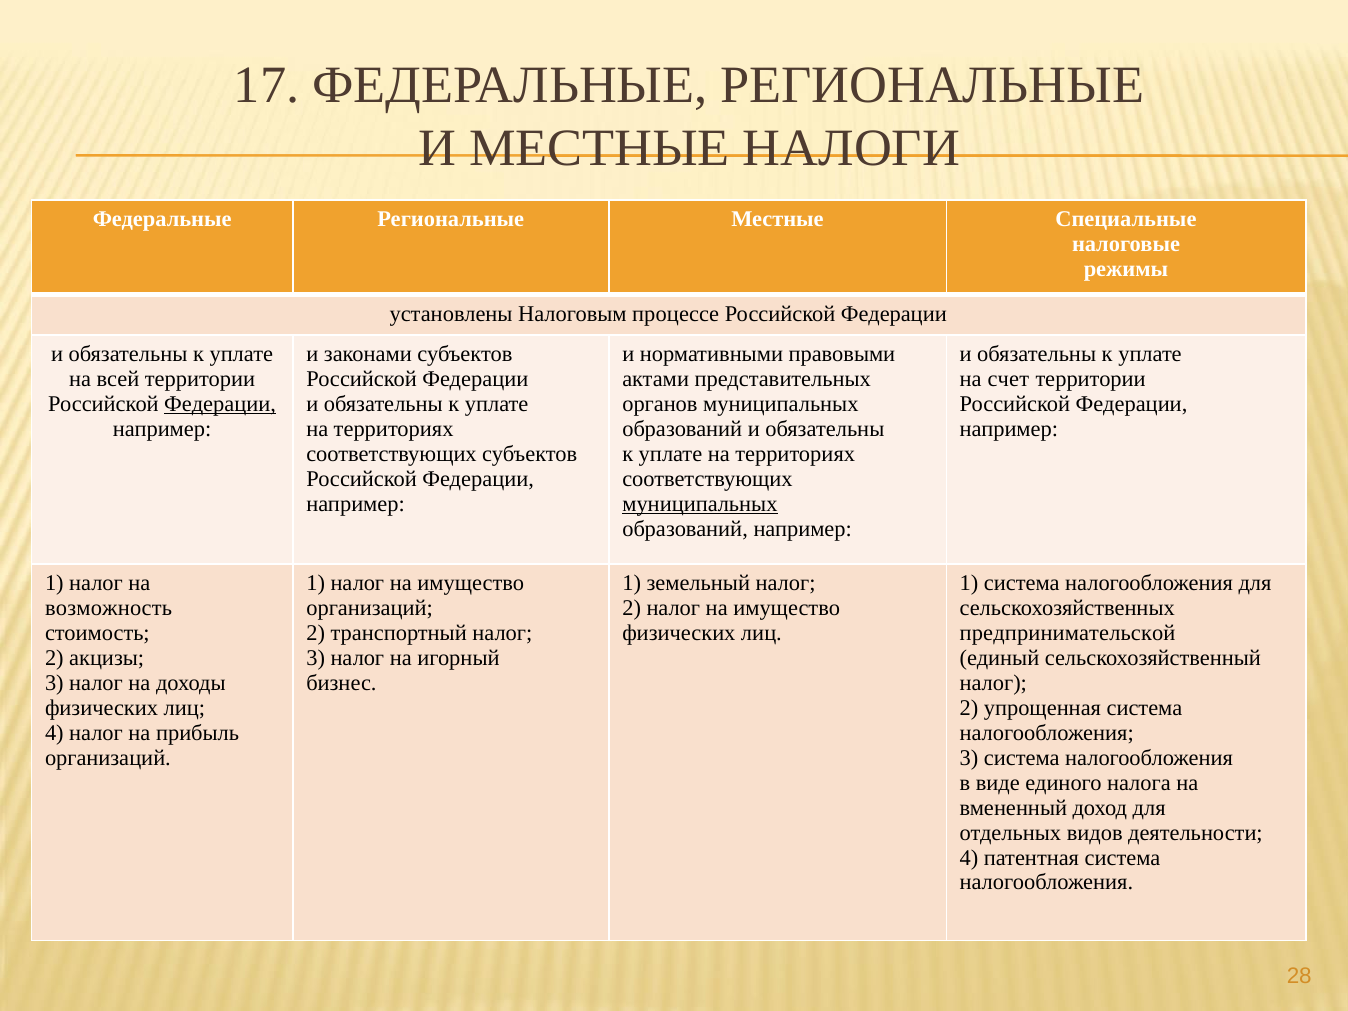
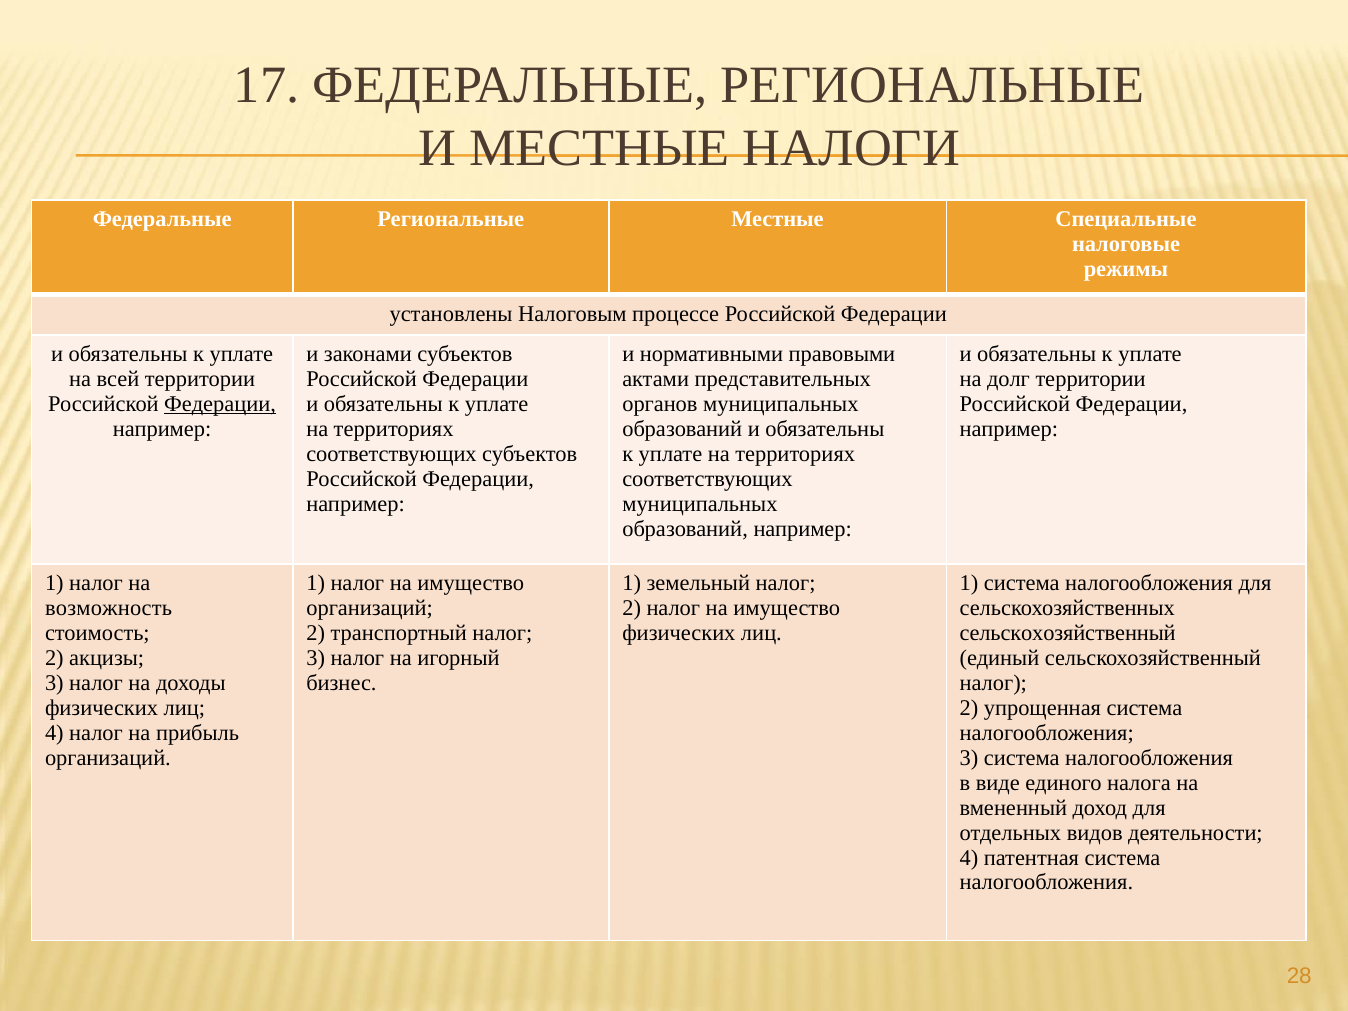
счет: счет -> долг
муниципальных at (700, 504) underline: present -> none
предпринимательской at (1068, 633): предпринимательской -> сельскохозяйственный
